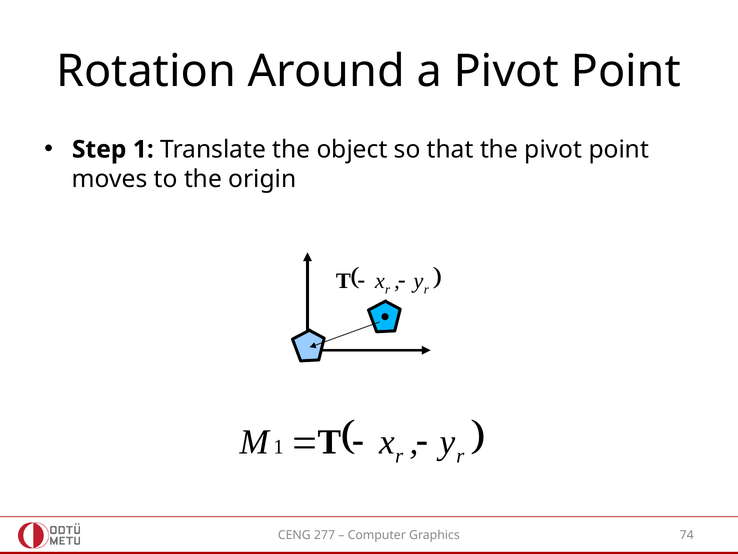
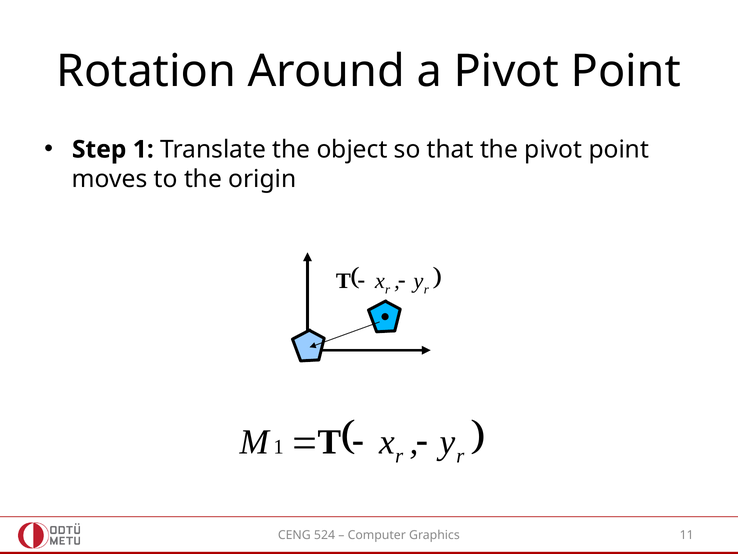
277: 277 -> 524
74: 74 -> 11
